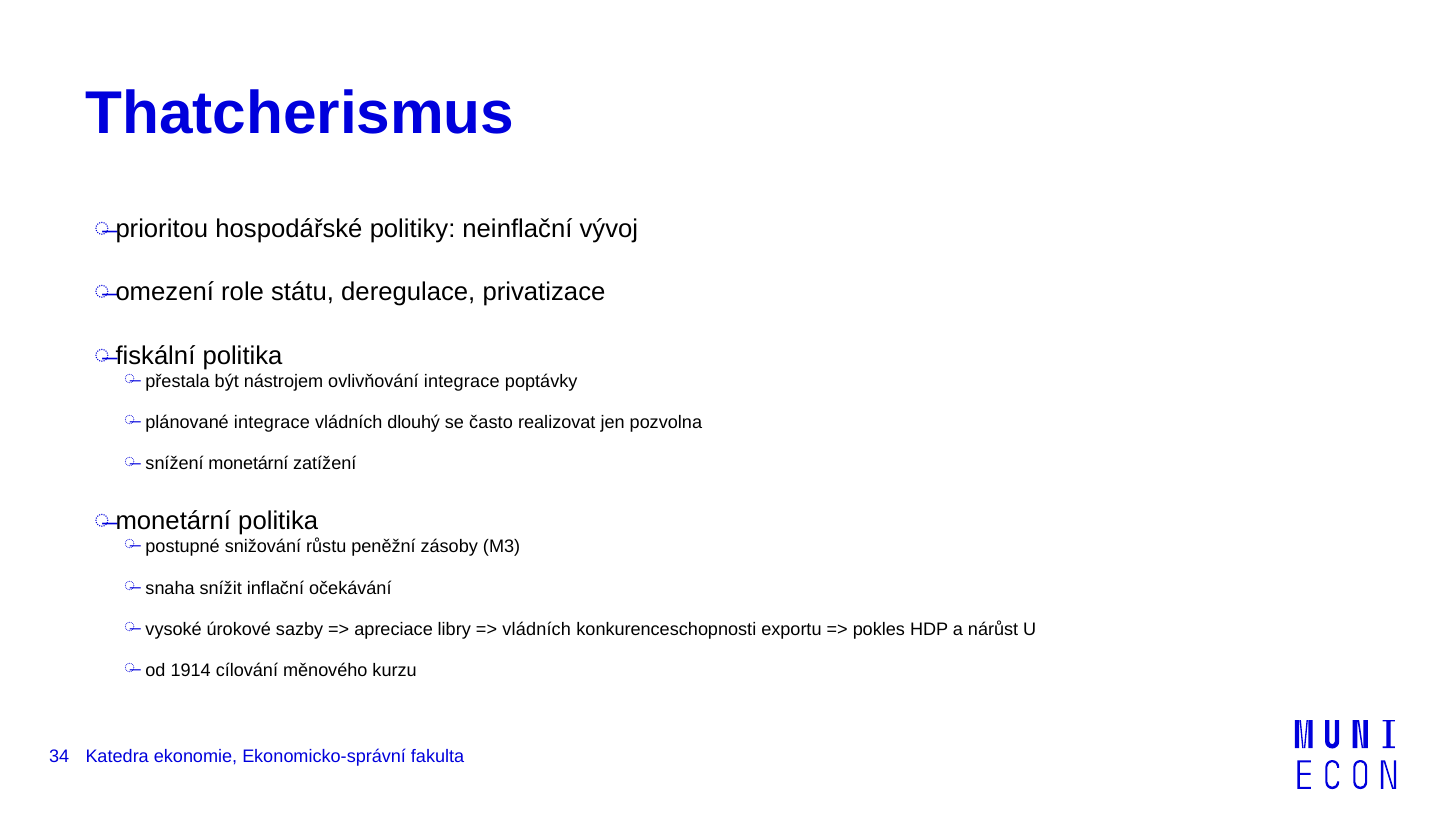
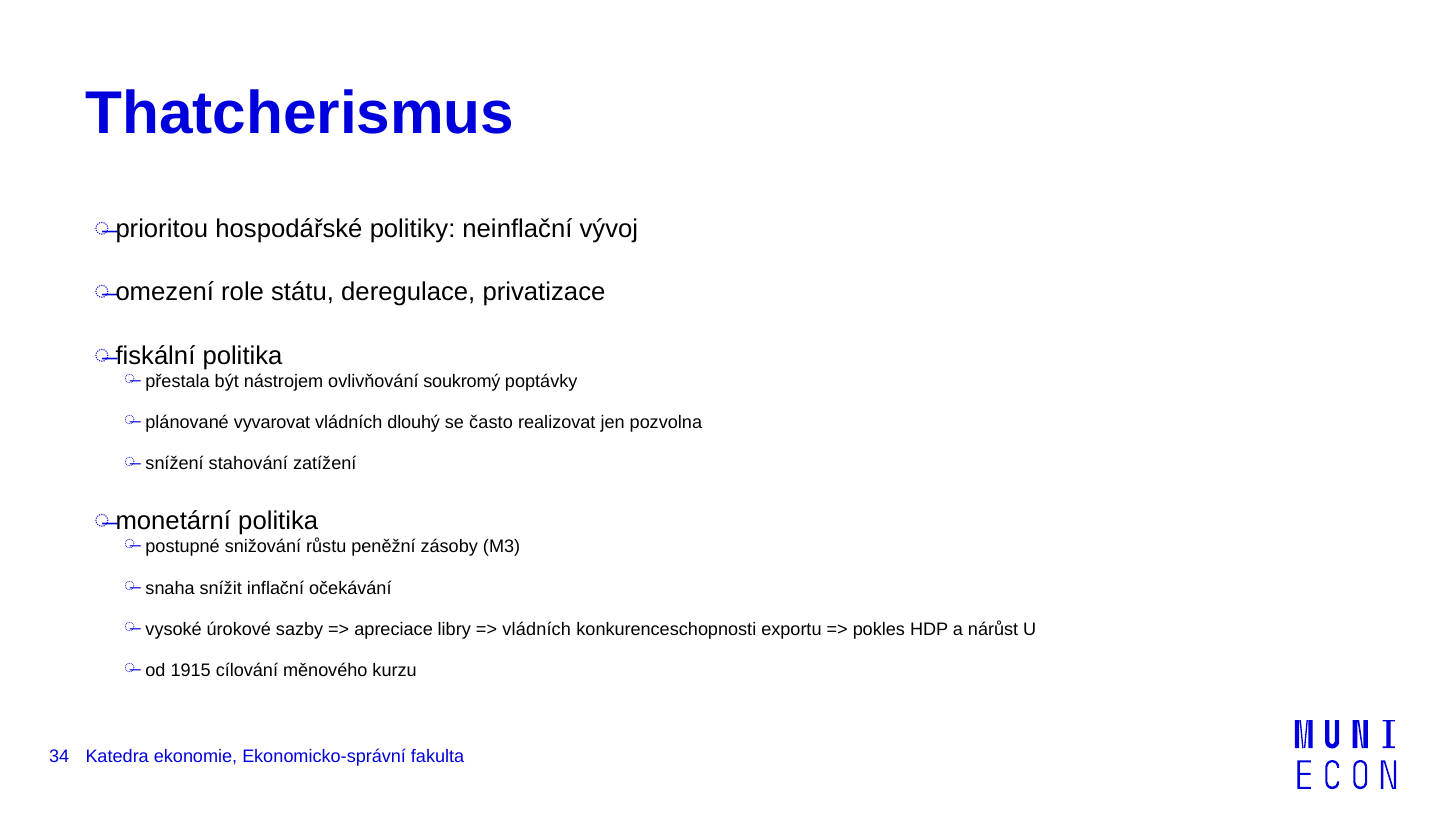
ovlivňování integrace: integrace -> soukromý
plánované integrace: integrace -> vyvarovat
monetární: monetární -> stahování
1914: 1914 -> 1915
